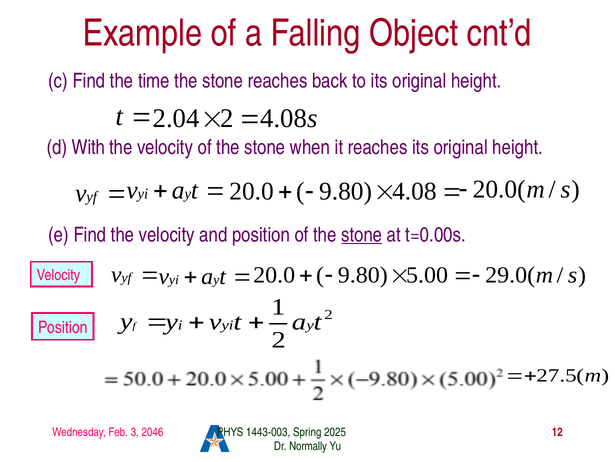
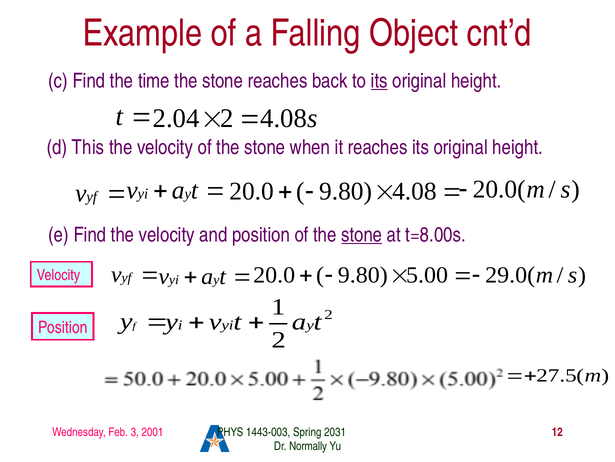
its at (379, 81) underline: none -> present
With: With -> This
t=0.00s: t=0.00s -> t=8.00s
2046: 2046 -> 2001
2025: 2025 -> 2031
